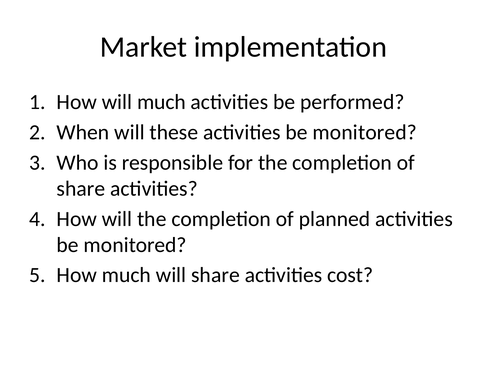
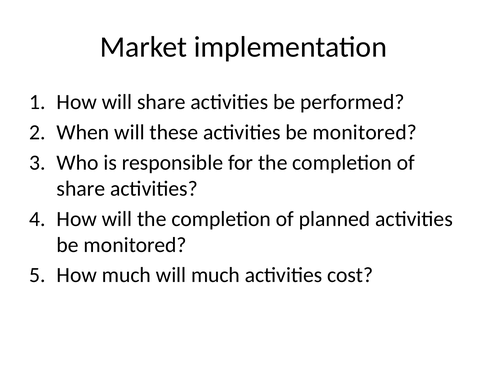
will much: much -> share
will share: share -> much
